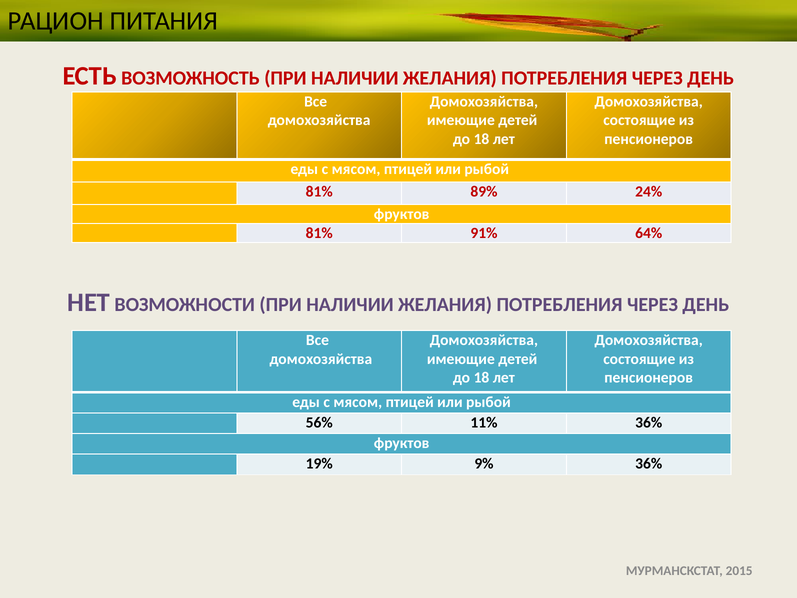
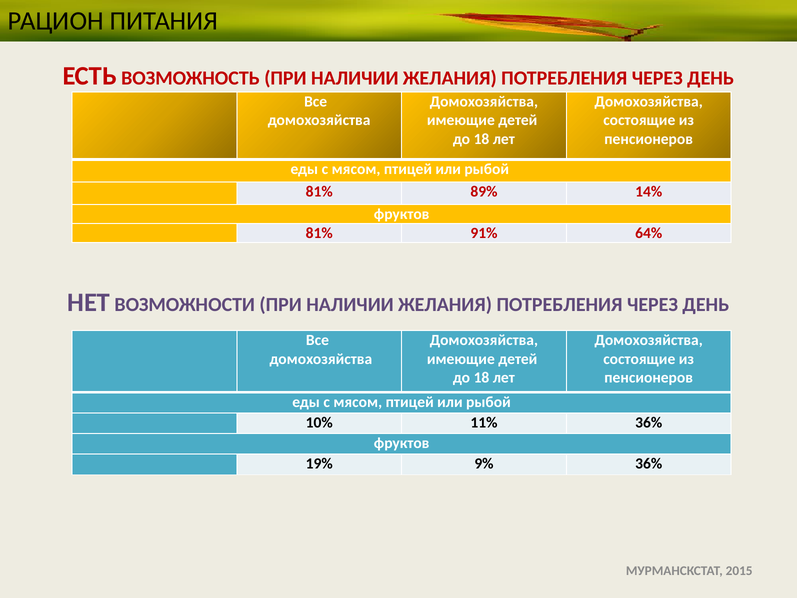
24%: 24% -> 14%
56%: 56% -> 10%
